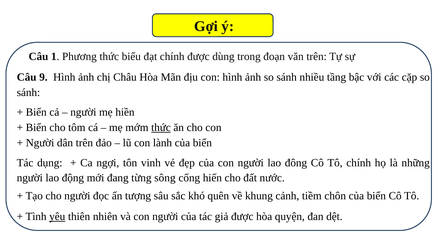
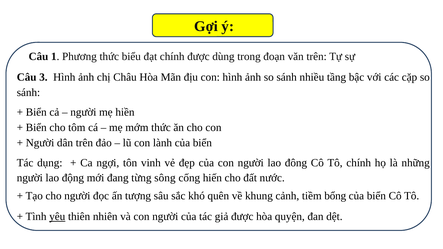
9: 9 -> 3
thức at (161, 128) underline: present -> none
chôn: chôn -> bổng
